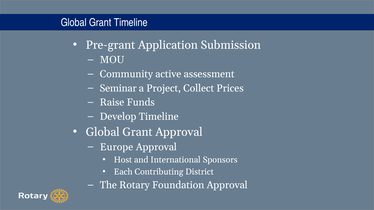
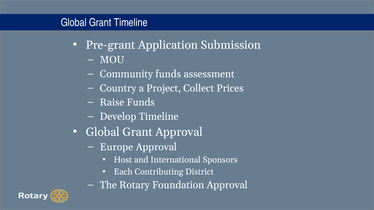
Community active: active -> funds
Seminar: Seminar -> Country
